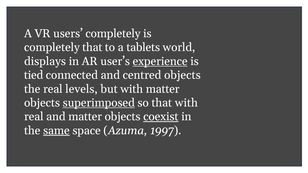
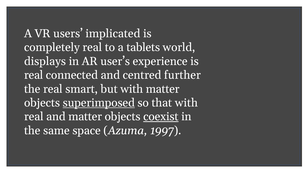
users completely: completely -> implicated
completely that: that -> real
experience underline: present -> none
tied at (34, 75): tied -> real
centred objects: objects -> further
levels: levels -> smart
same underline: present -> none
